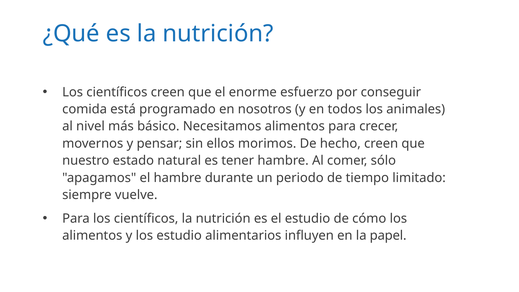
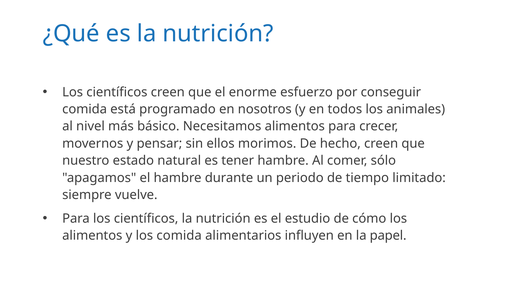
los estudio: estudio -> comida
